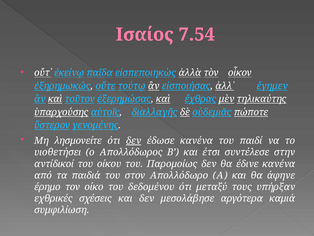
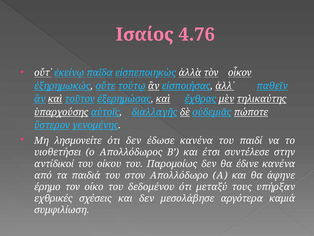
7.54: 7.54 -> 4.76
ἔγημεν: ἔγημεν -> παθεῖν
δεν at (134, 140) underline: present -> none
